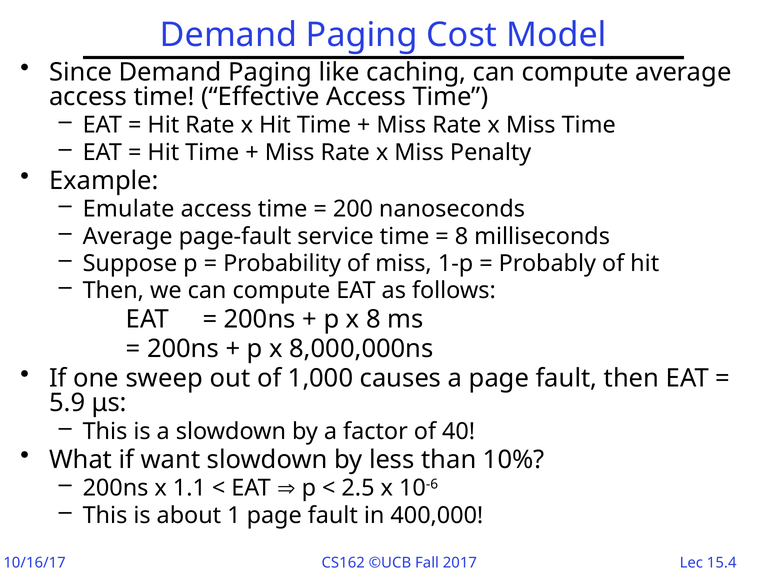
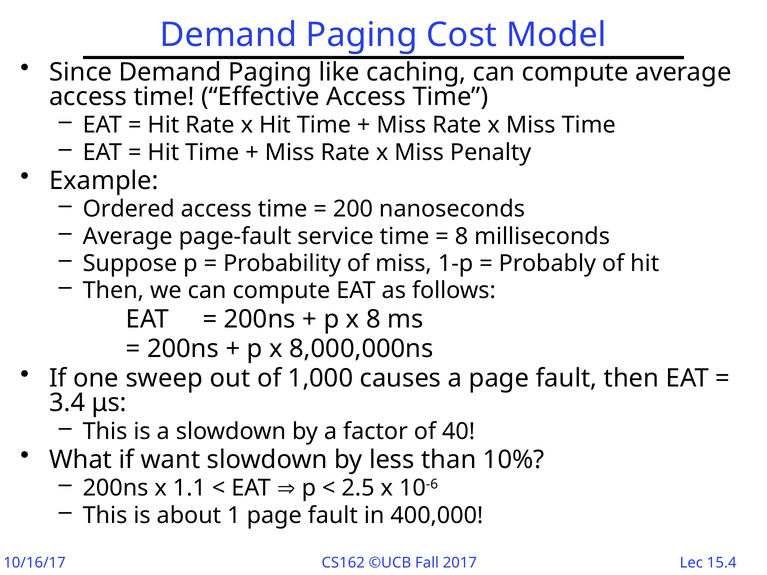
Emulate: Emulate -> Ordered
5.9: 5.9 -> 3.4
